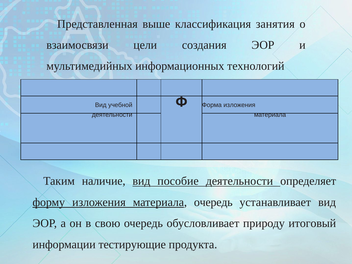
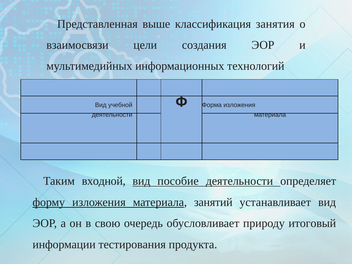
наличие: наличие -> входной
материала очередь: очередь -> занятий
тестирующие: тестирующие -> тестирования
